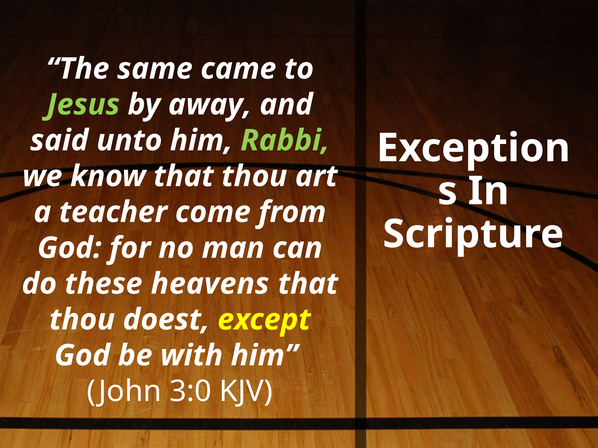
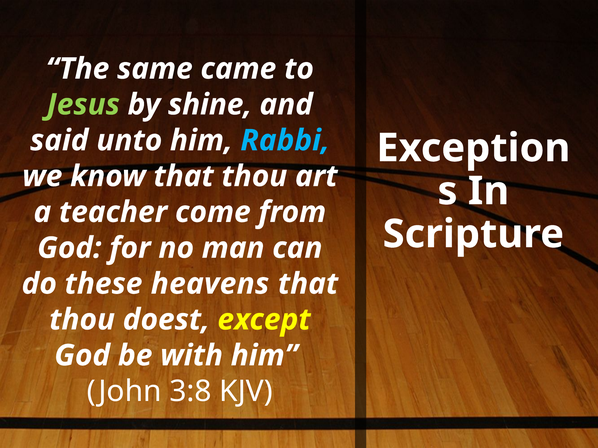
away: away -> shine
Rabbi colour: light green -> light blue
3:0: 3:0 -> 3:8
